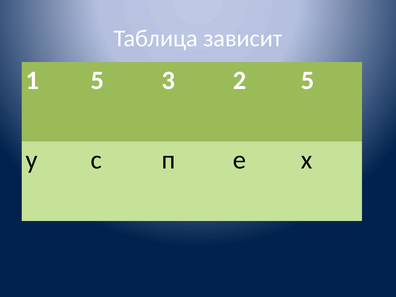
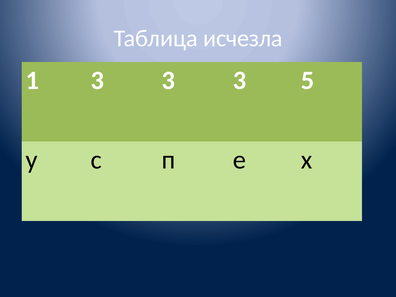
зависит: зависит -> исчезла
1 5: 5 -> 3
2 at (240, 80): 2 -> 3
